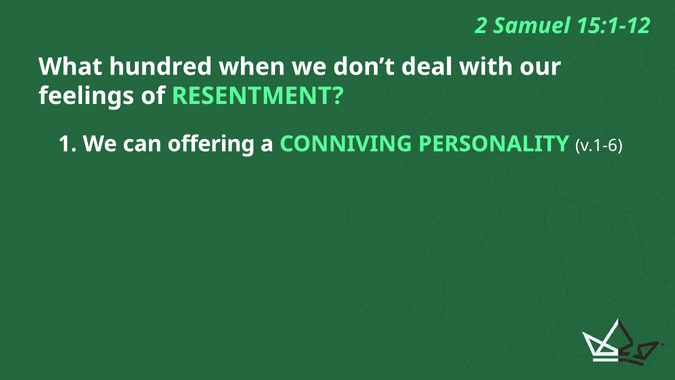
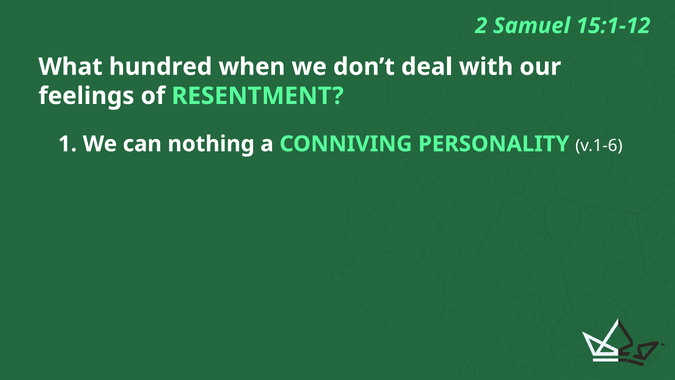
offering: offering -> nothing
